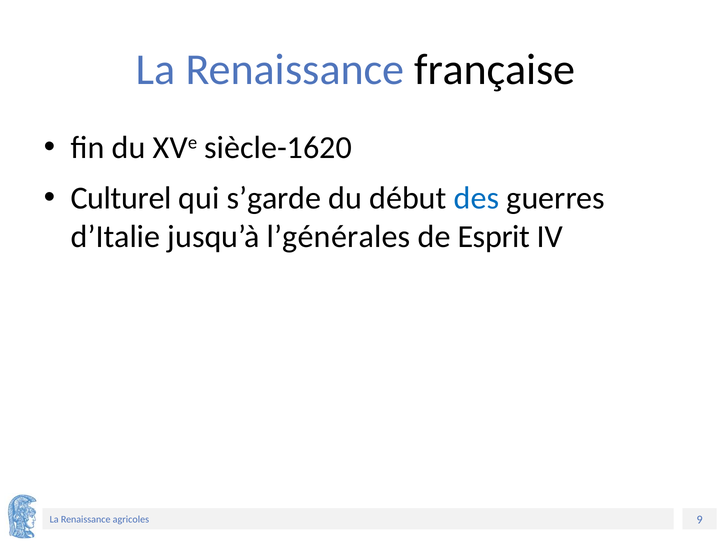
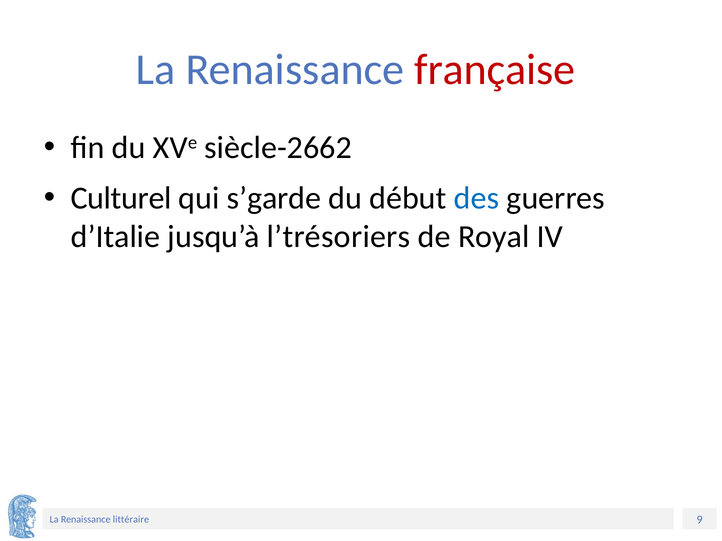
française colour: black -> red
siècle-1620: siècle-1620 -> siècle-2662
l’générales: l’générales -> l’trésoriers
Esprit: Esprit -> Royal
agricoles: agricoles -> littéraire
